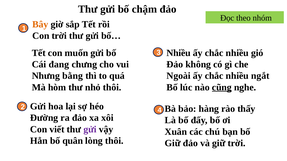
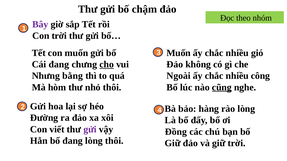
Bây colour: orange -> purple
Nhiều at (179, 53): Nhiều -> Muốn
cho underline: none -> present
ngắt: ngắt -> công
rào thấy: thấy -> lòng
Xuân: Xuân -> Đồng
bố quân: quân -> đang
